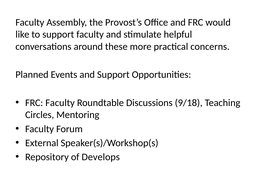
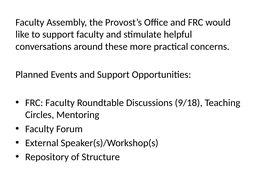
Develops: Develops -> Structure
